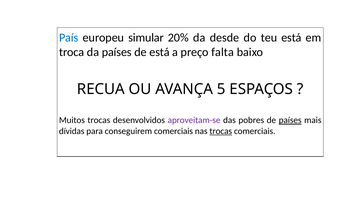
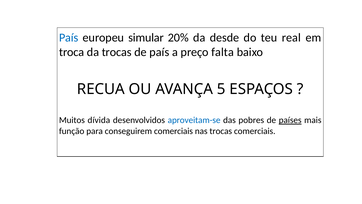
teu está: está -> real
da países: países -> trocas
de está: está -> país
Muitos trocas: trocas -> dívida
aproveitam-se colour: purple -> blue
dívidas: dívidas -> função
trocas at (221, 131) underline: present -> none
